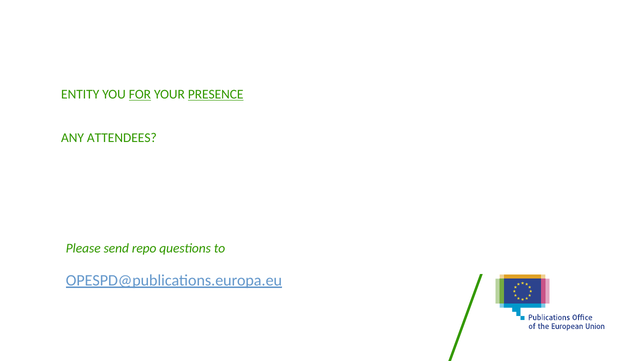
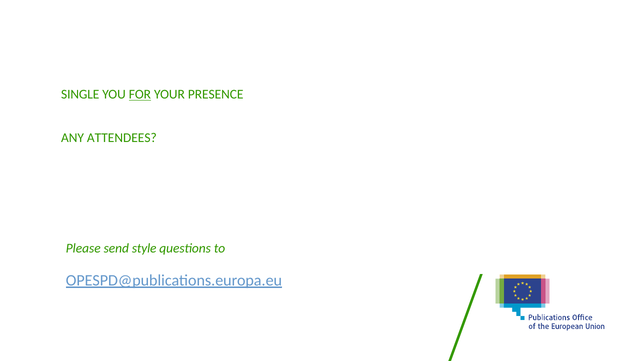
ENTITY: ENTITY -> SINGLE
PRESENCE underline: present -> none
repo: repo -> style
